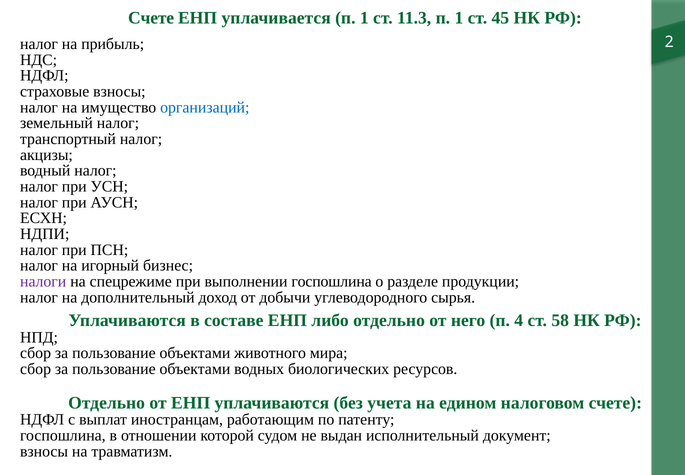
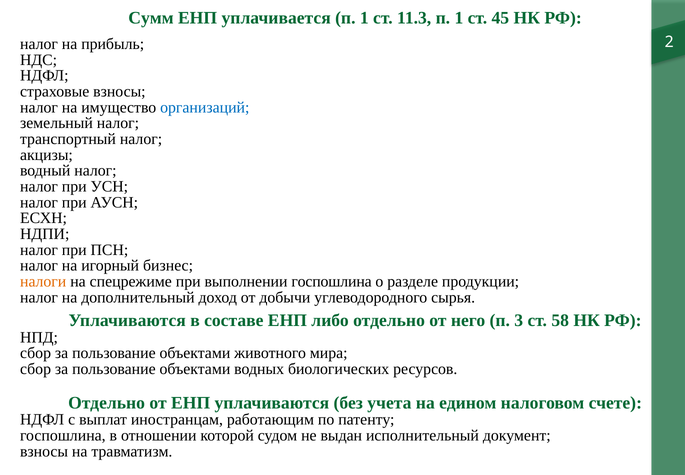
Счете at (151, 18): Счете -> Сумм
налоги colour: purple -> orange
4: 4 -> 3
